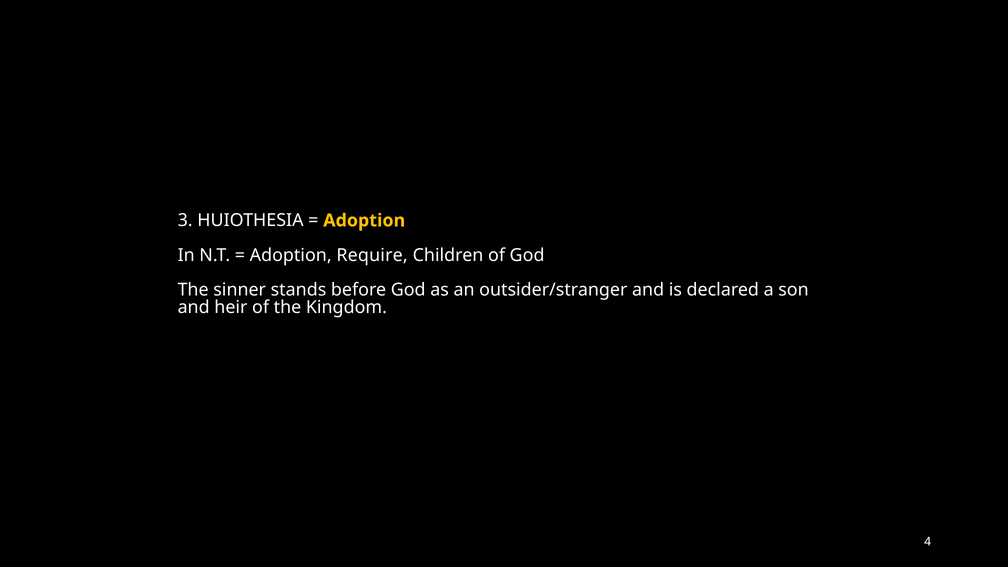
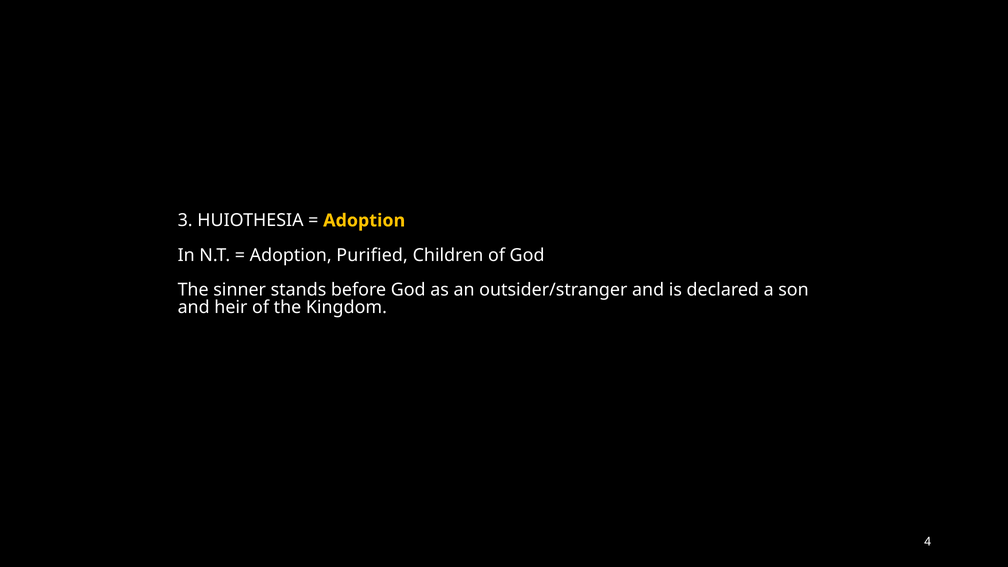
Require: Require -> Purified
